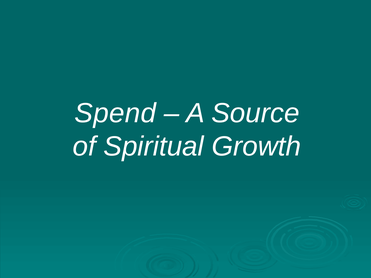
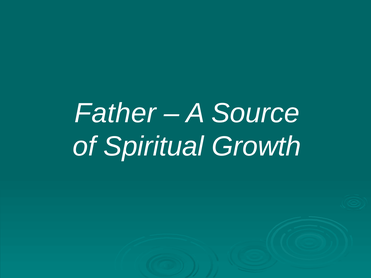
Spend: Spend -> Father
